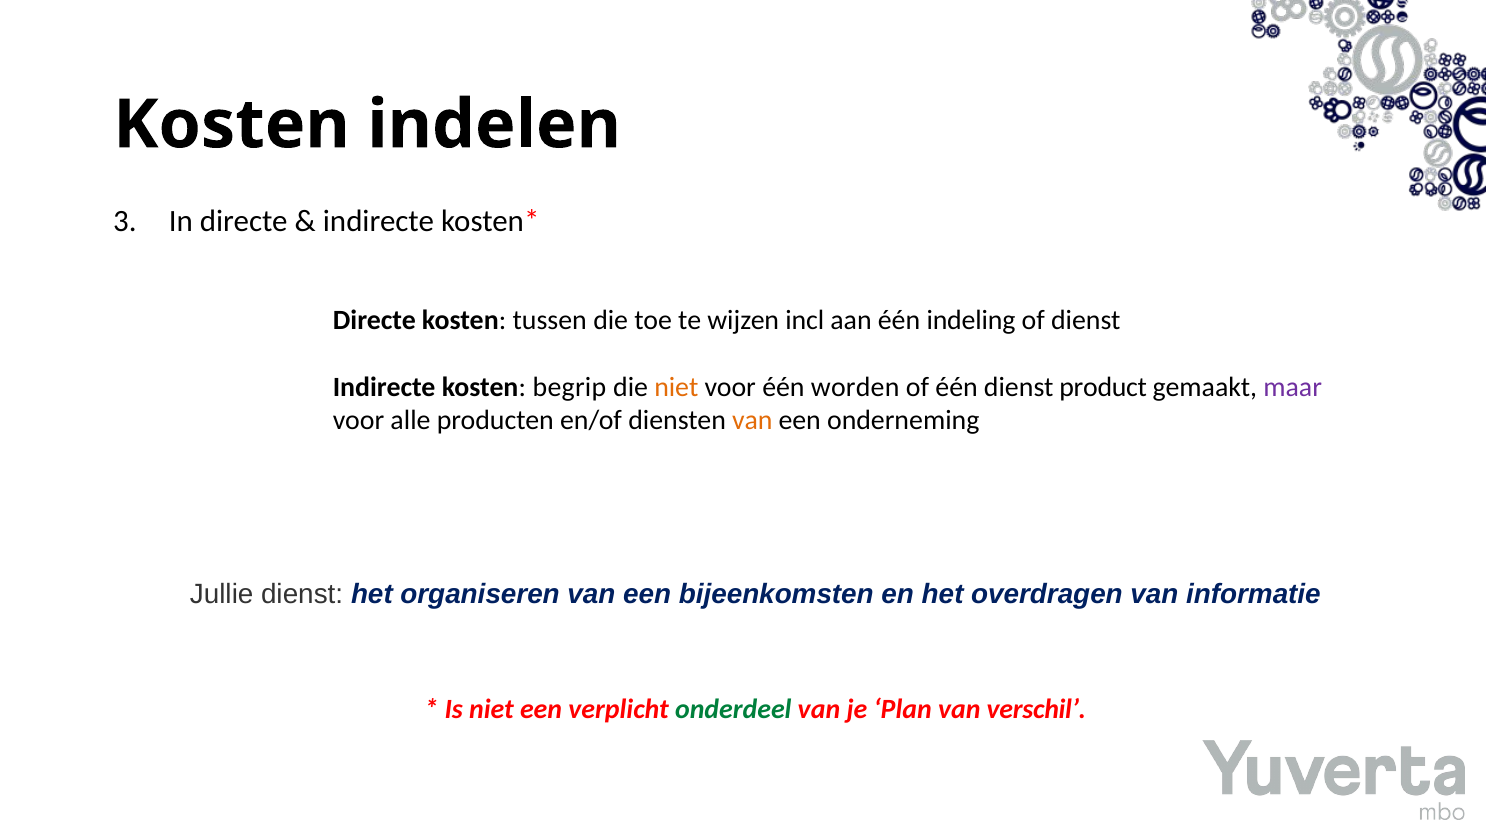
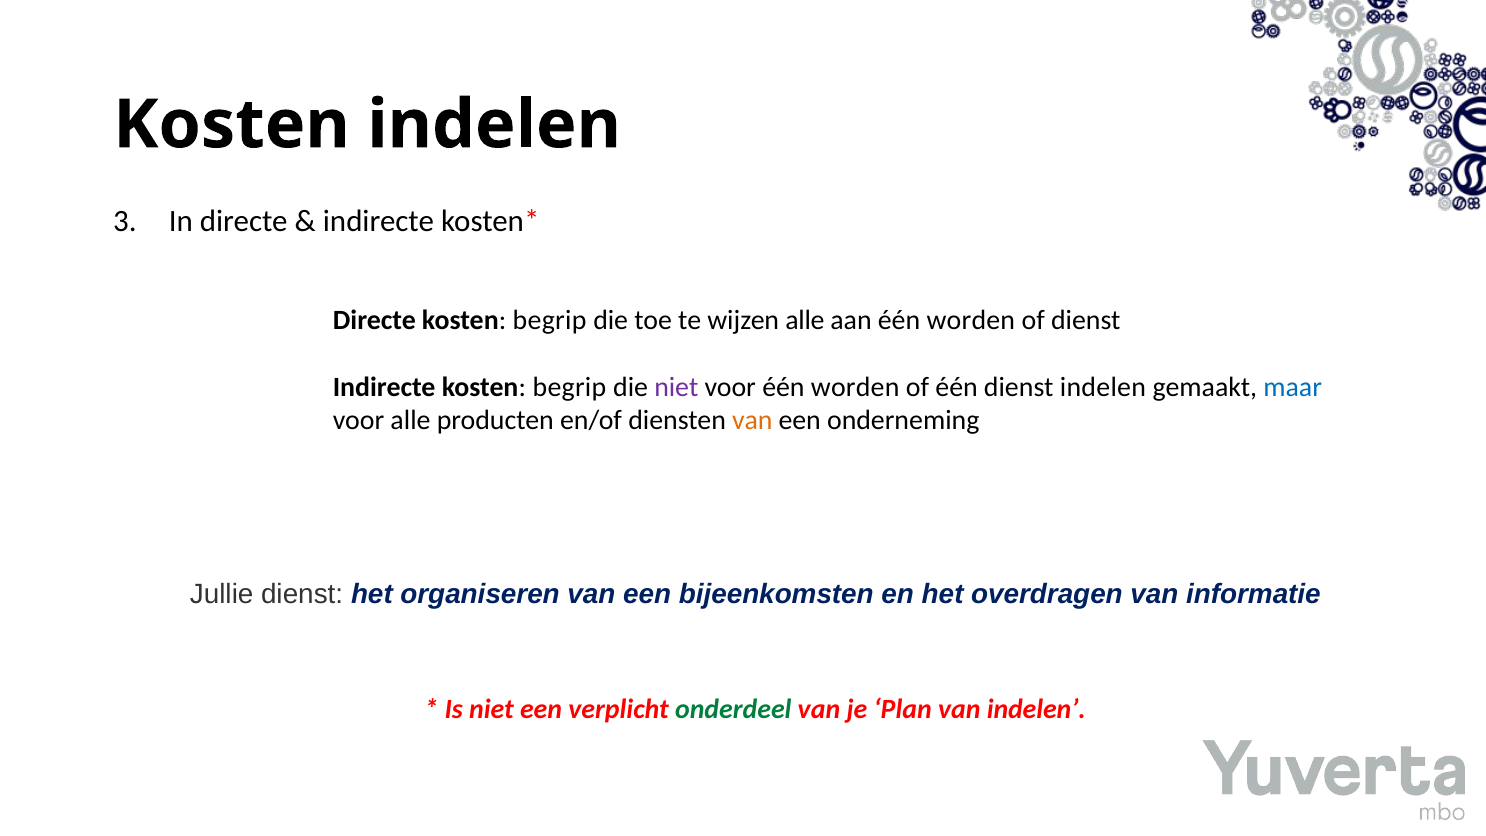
Directe kosten tussen: tussen -> begrip
wijzen incl: incl -> alle
aan één indeling: indeling -> worden
niet at (676, 387) colour: orange -> purple
dienst product: product -> indelen
maar colour: purple -> blue
van verschil: verschil -> indelen
